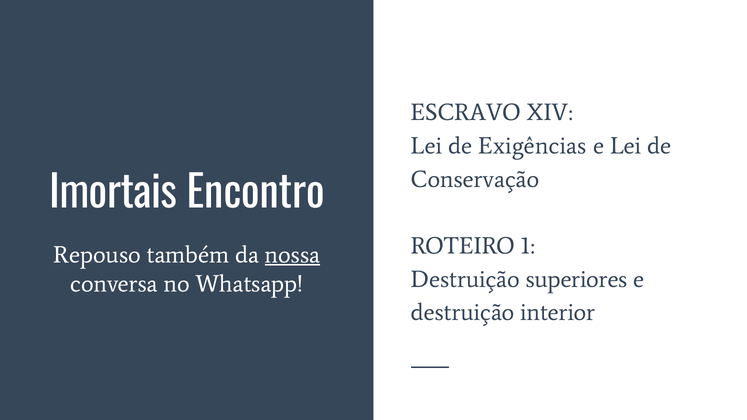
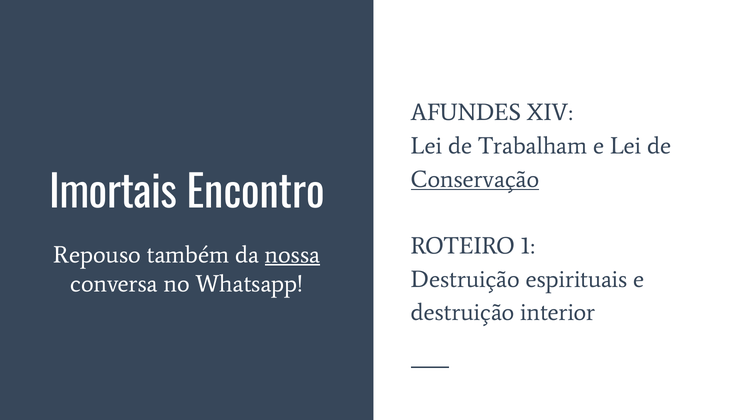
ESCRAVO: ESCRAVO -> AFUNDES
Exigências: Exigências -> Trabalham
Conservação underline: none -> present
superiores: superiores -> espirituais
